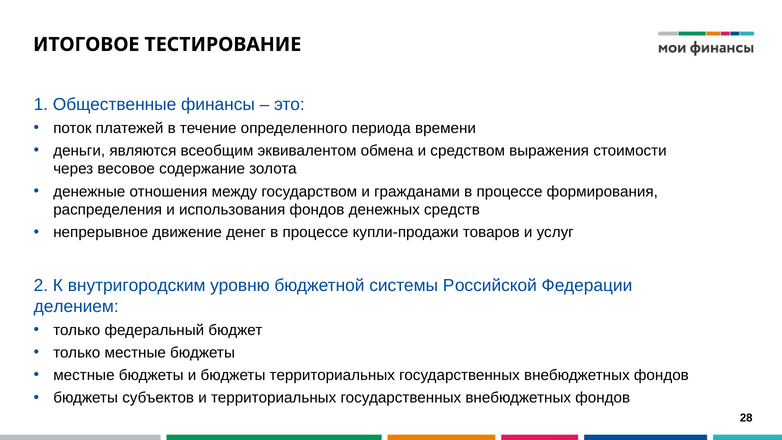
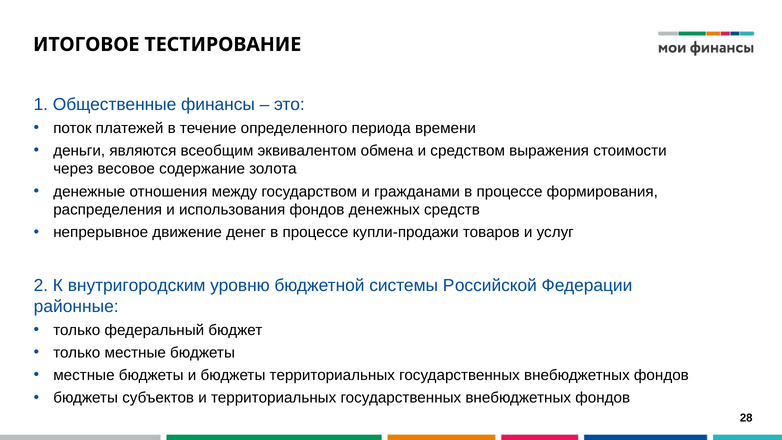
делением: делением -> районные
